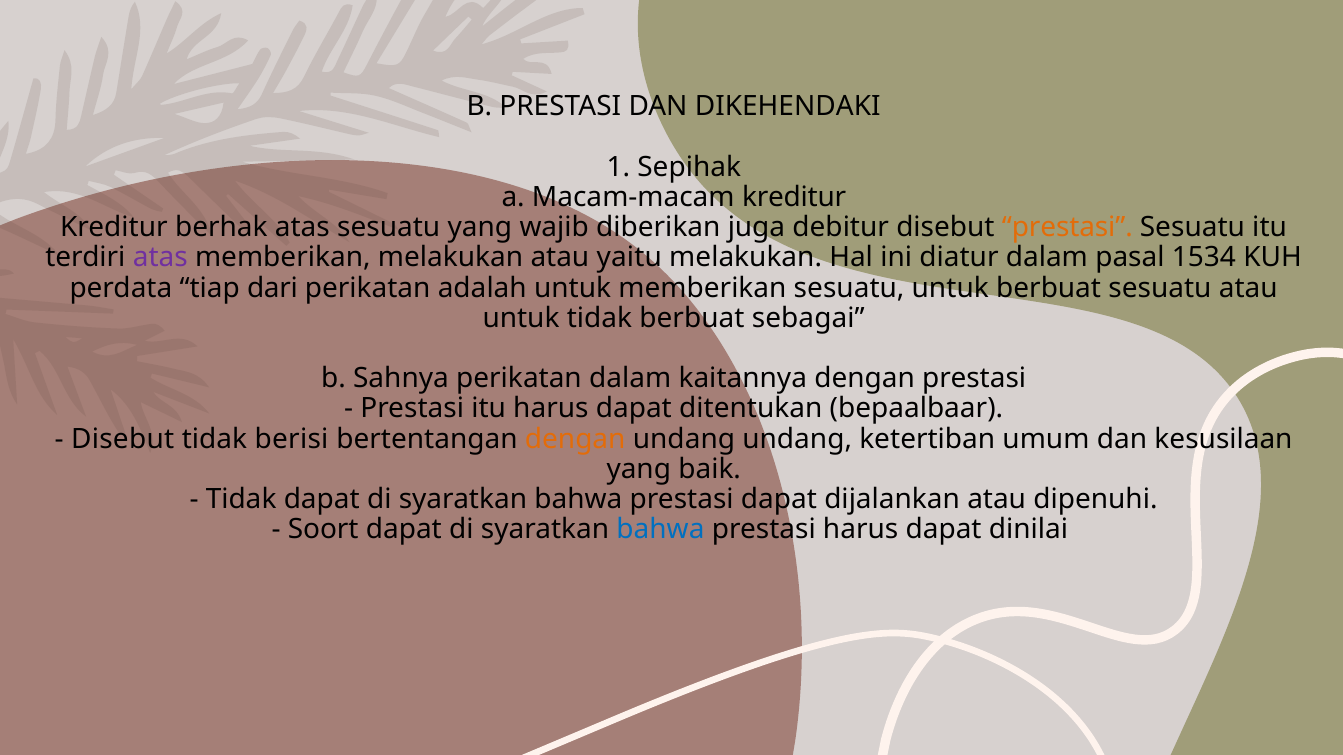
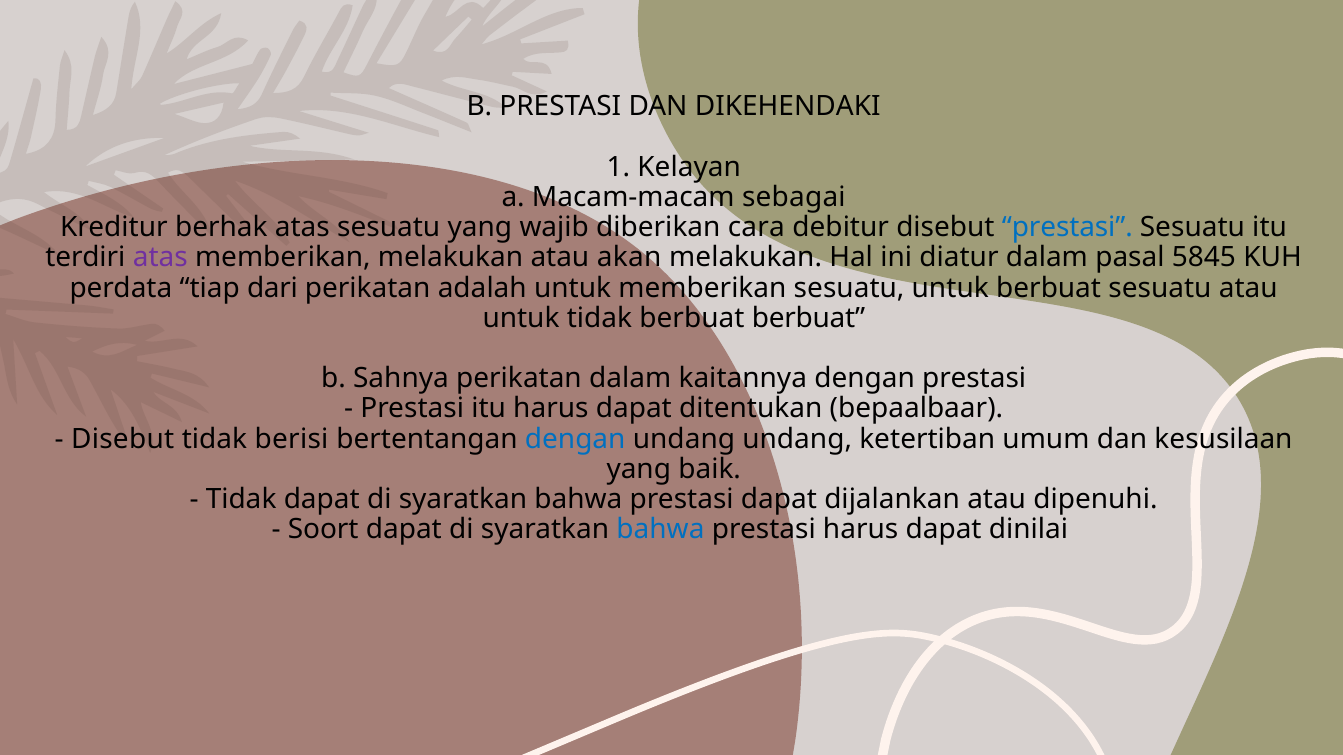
Sepihak: Sepihak -> Kelayan
Macam-macam kreditur: kreditur -> sebagai
juga: juga -> cara
prestasi at (1067, 228) colour: orange -> blue
yaitu: yaitu -> akan
1534: 1534 -> 5845
berbuat sebagai: sebagai -> berbuat
dengan at (575, 439) colour: orange -> blue
